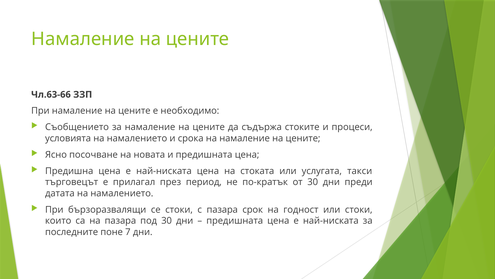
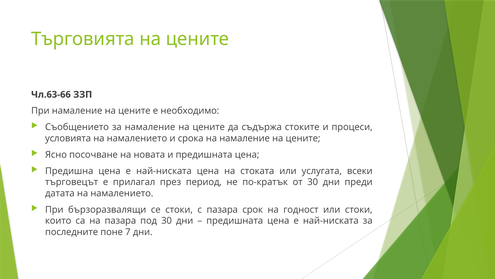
Намаление at (83, 39): Намаление -> Търговията
такси: такси -> всеки
